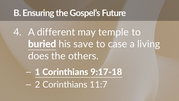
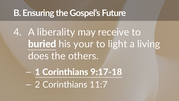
different: different -> liberality
temple: temple -> receive
save: save -> your
case: case -> light
